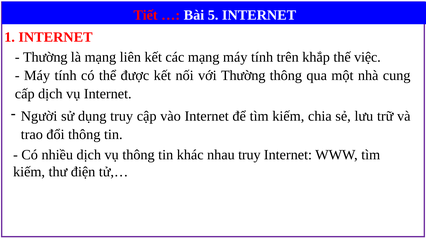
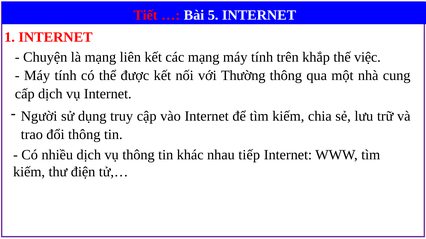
Thường at (45, 57): Thường -> Chuyện
nhau truy: truy -> tiếp
